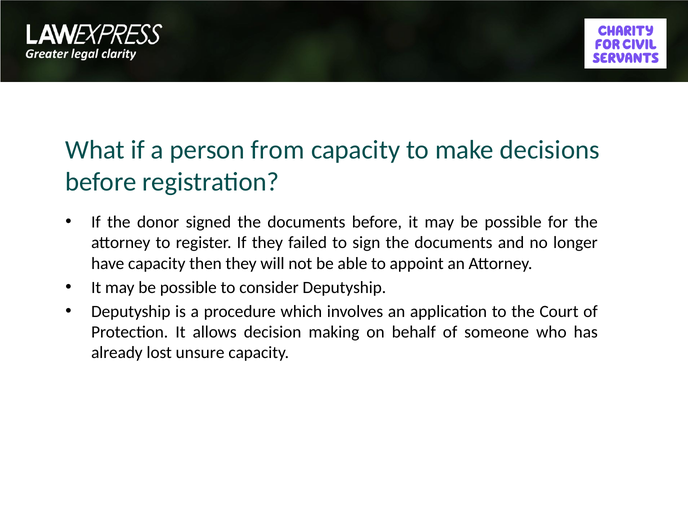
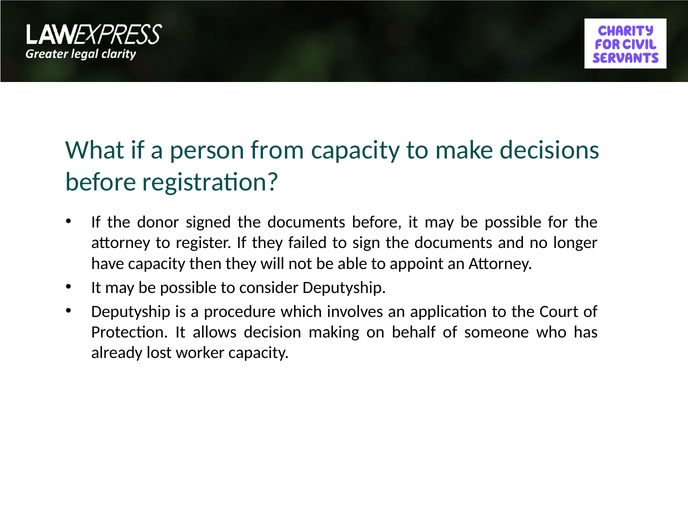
unsure: unsure -> worker
